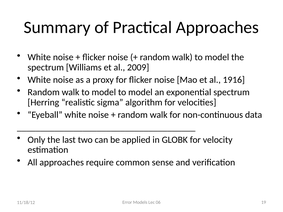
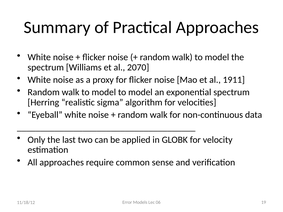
2009: 2009 -> 2070
1916: 1916 -> 1911
